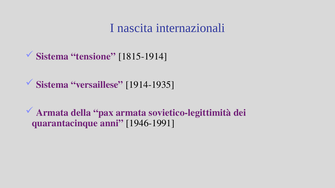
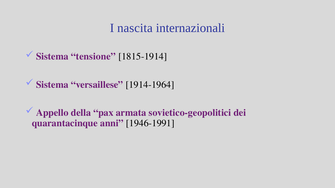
1914-1935: 1914-1935 -> 1914-1964
Armata at (52, 113): Armata -> Appello
sovietico-legittimità: sovietico-legittimità -> sovietico-geopolitici
